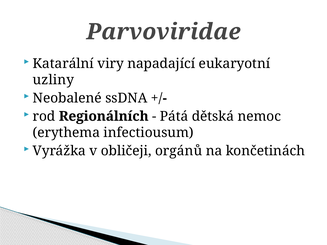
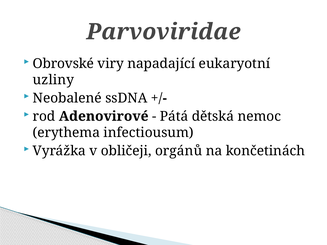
Katarální: Katarální -> Obrovské
Regionálních: Regionálních -> Adenovirové
